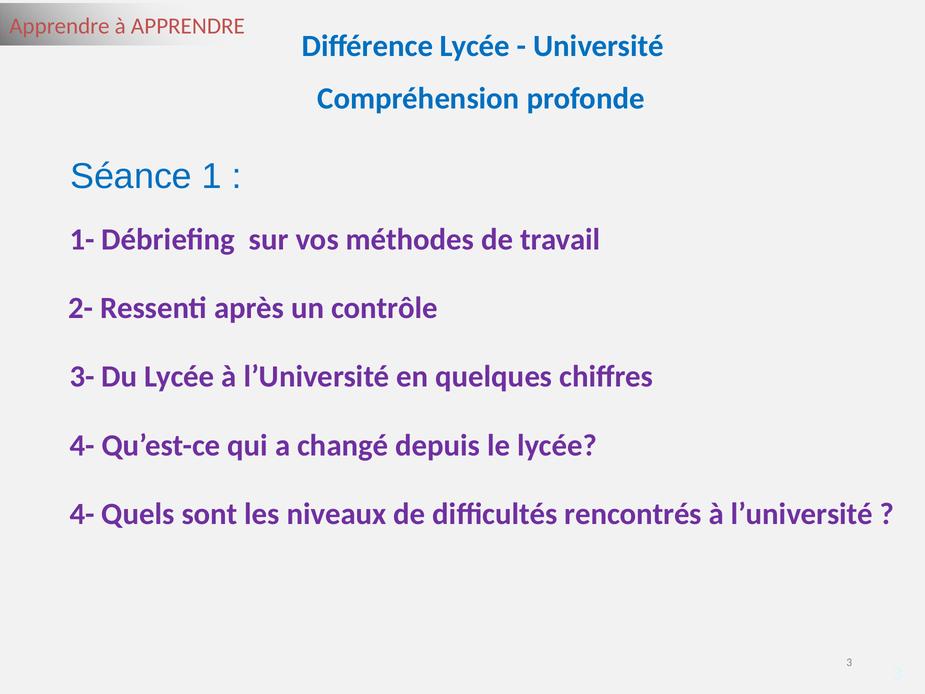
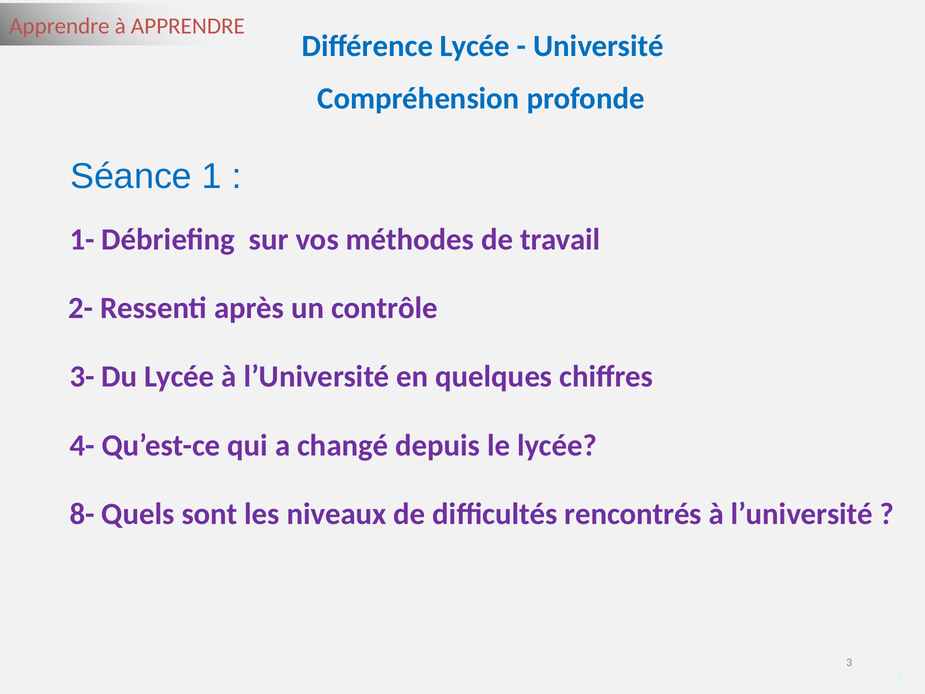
4- at (82, 514): 4- -> 8-
